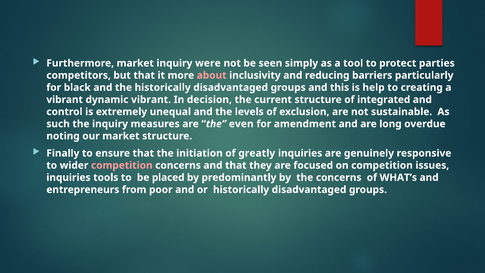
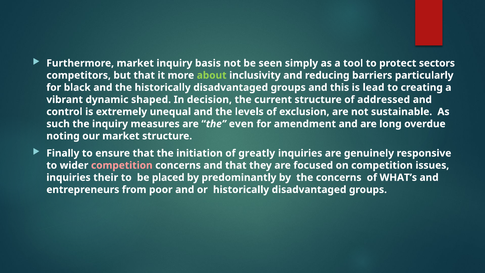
were: were -> basis
parties: parties -> sectors
about colour: pink -> light green
help: help -> lead
dynamic vibrant: vibrant -> shaped
integrated: integrated -> addressed
tools: tools -> their
